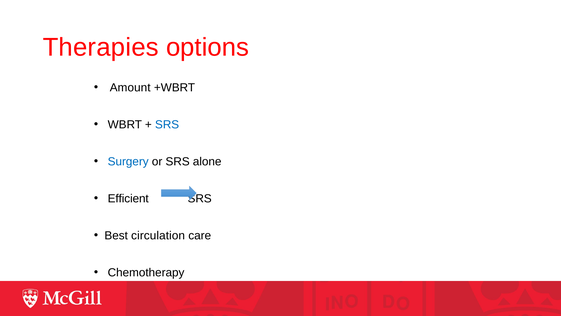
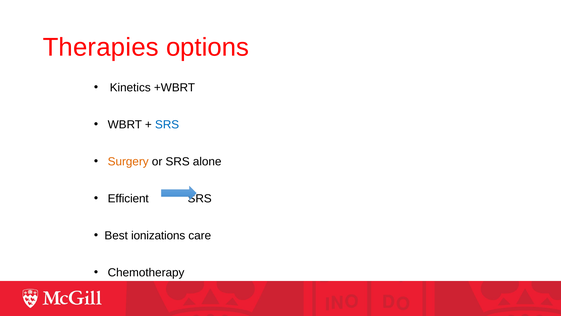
Amount: Amount -> Kinetics
Surgery colour: blue -> orange
circulation: circulation -> ionizations
